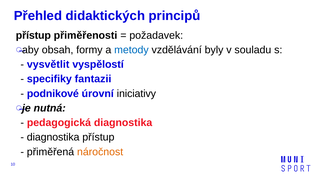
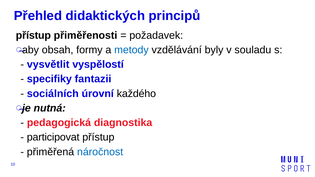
podnikové: podnikové -> sociálních
iniciativy: iniciativy -> každého
diagnostika at (53, 137): diagnostika -> participovat
náročnost colour: orange -> blue
